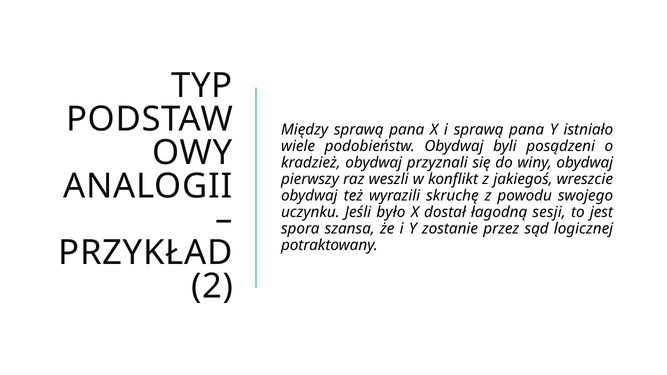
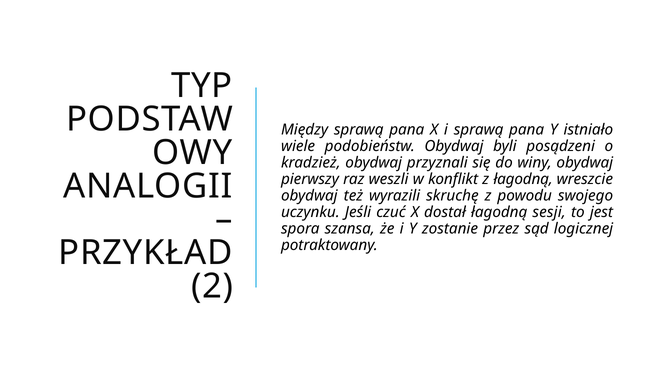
z jakiegoś: jakiegoś -> łagodną
było: było -> czuć
